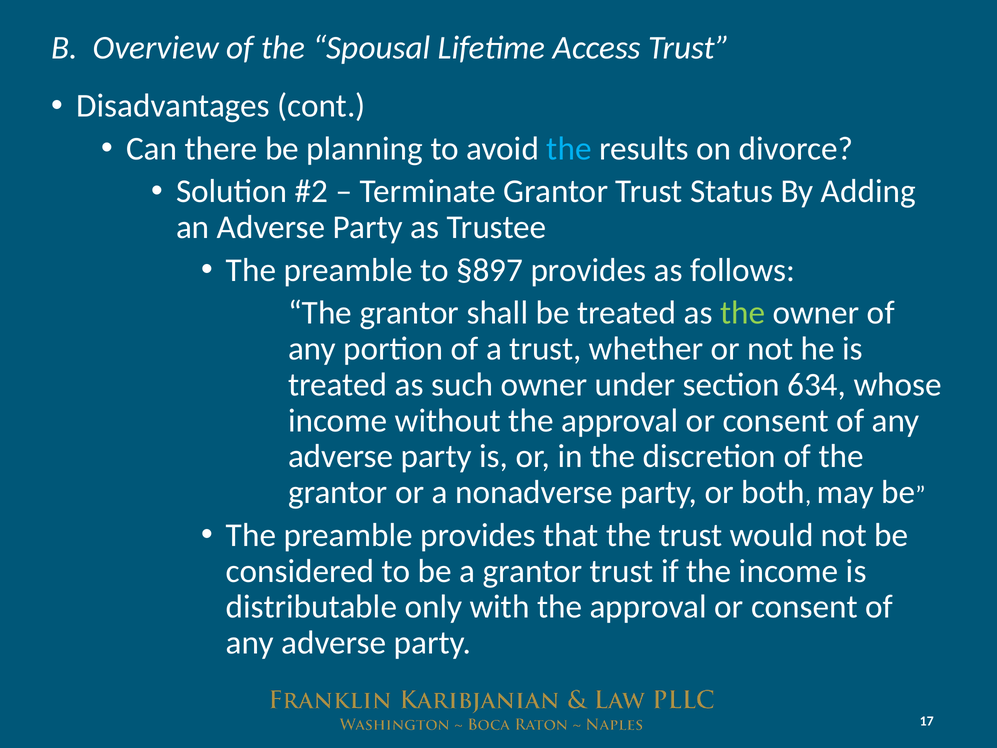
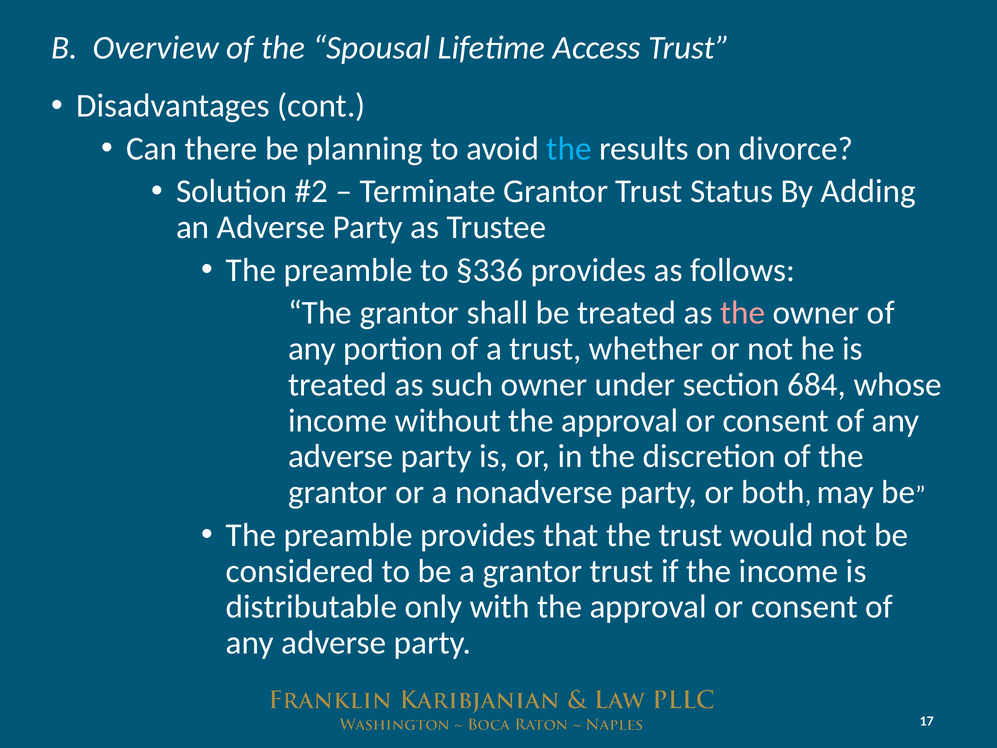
§897: §897 -> §336
the at (743, 313) colour: light green -> pink
634: 634 -> 684
